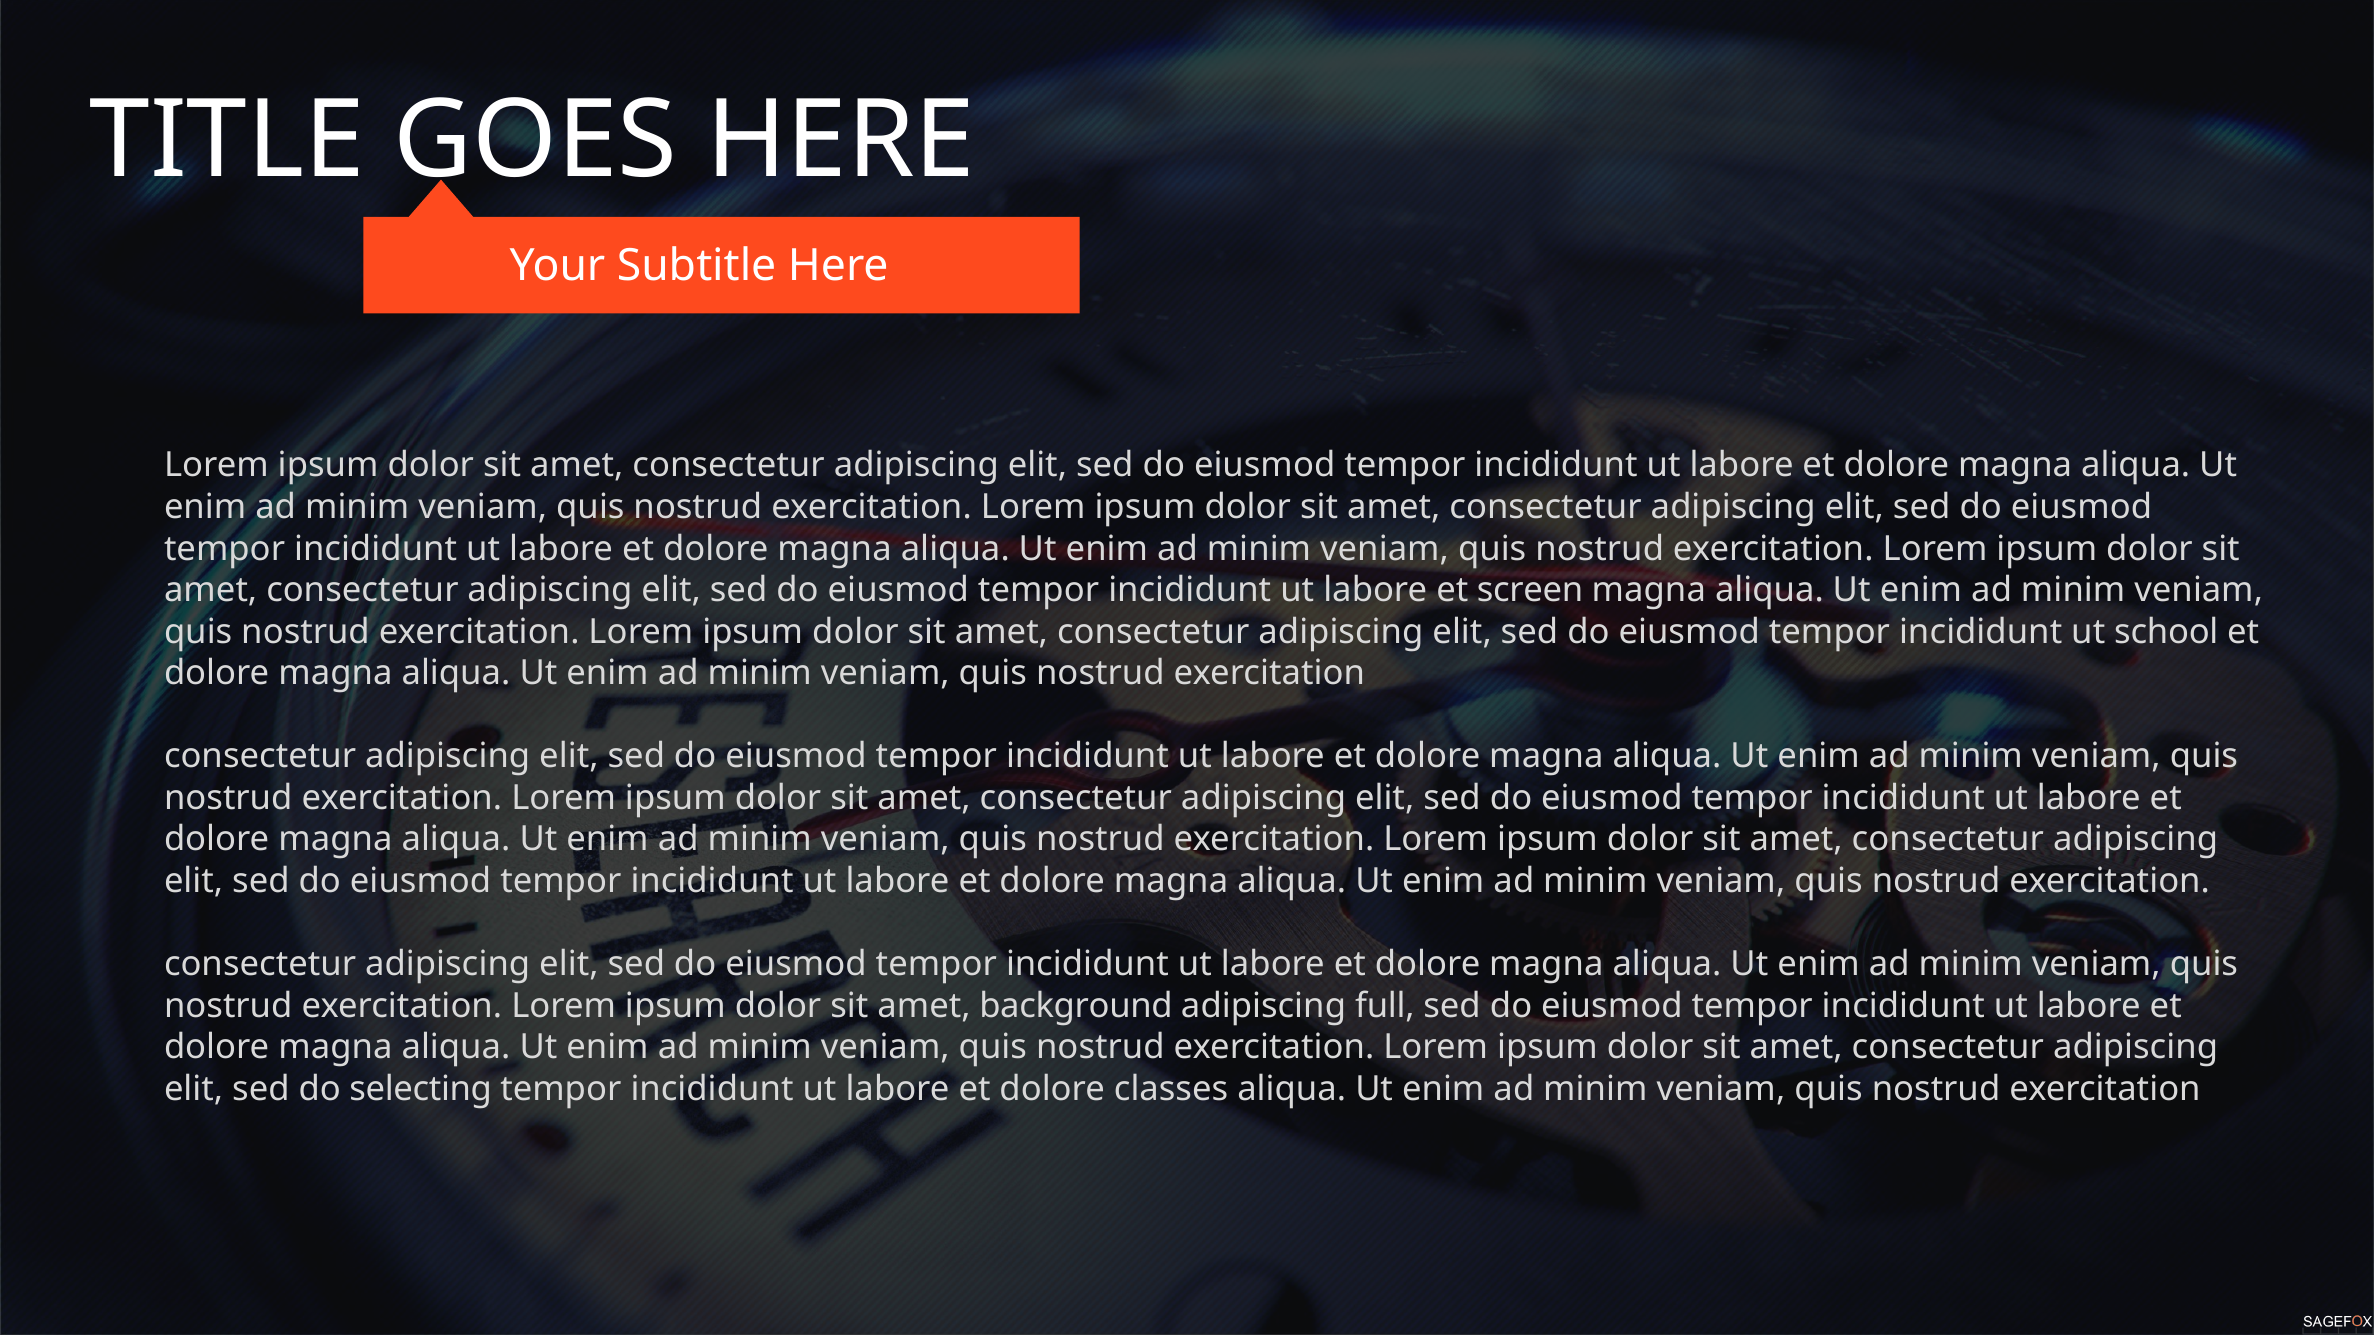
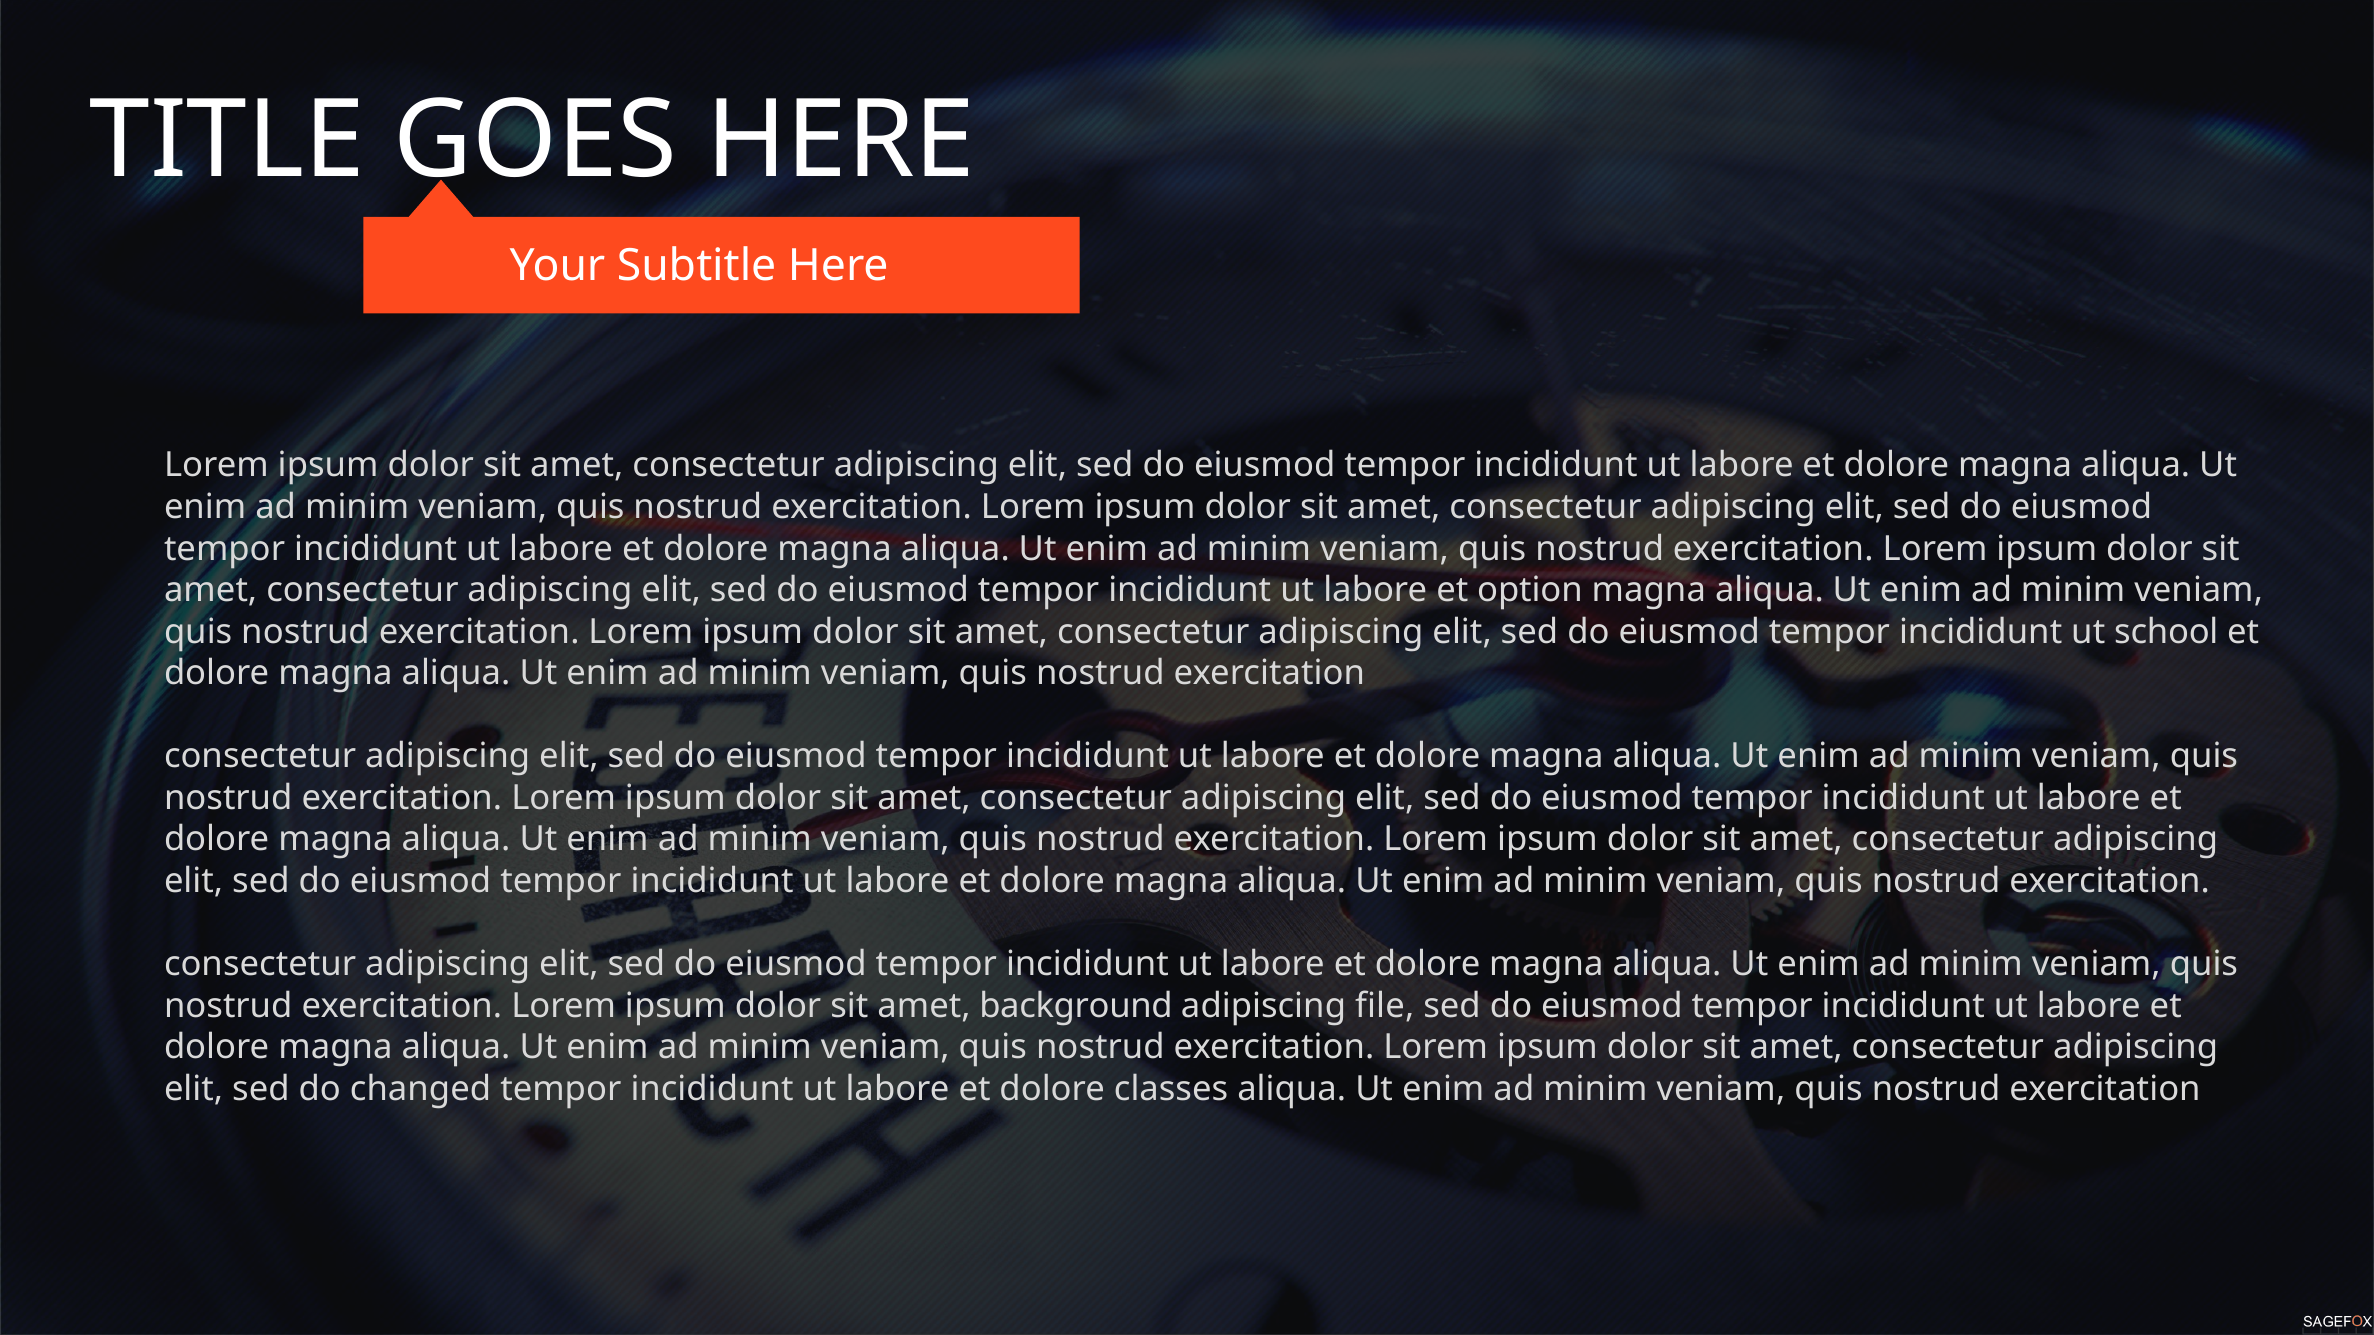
screen: screen -> option
full: full -> file
selecting: selecting -> changed
